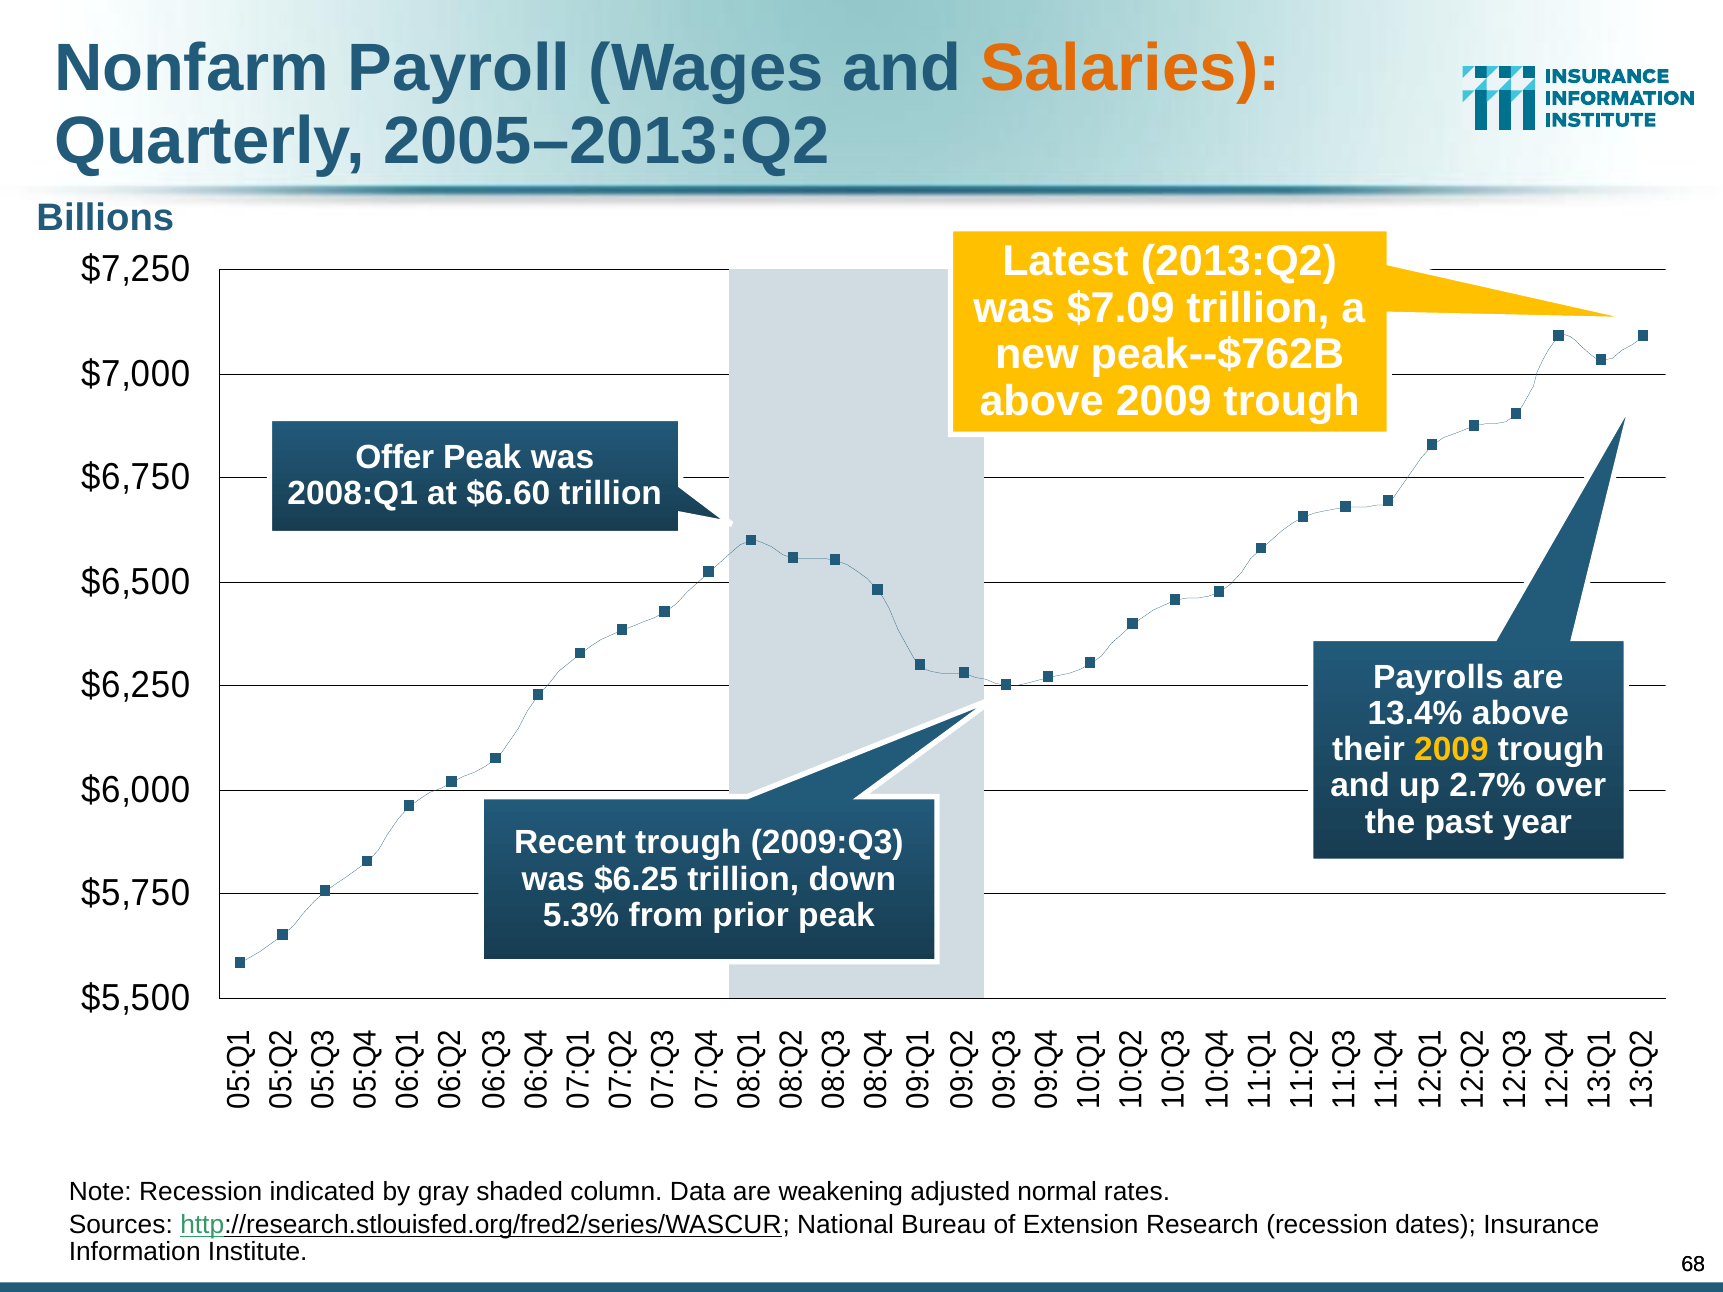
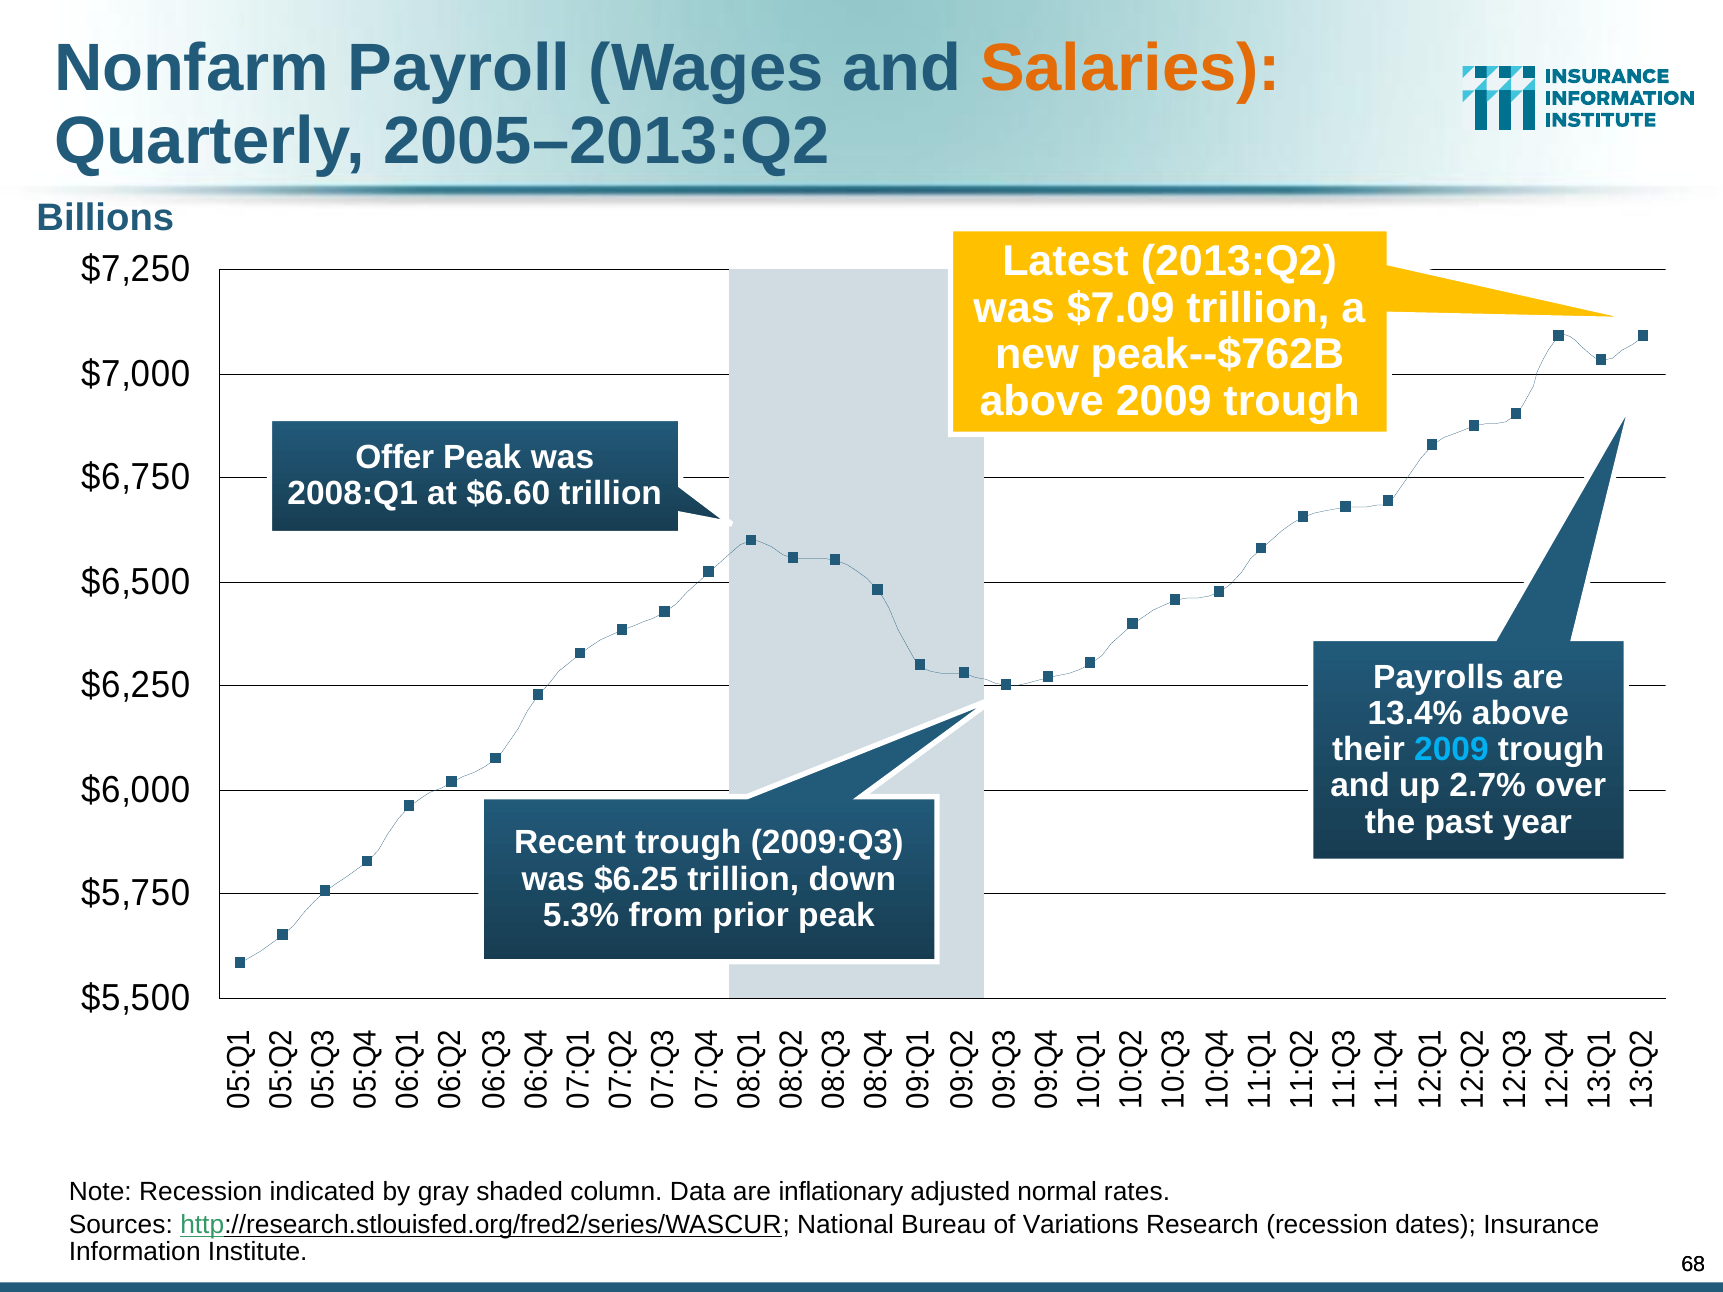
2009 at (1451, 750) colour: yellow -> light blue
weakening: weakening -> inflationary
Extension: Extension -> Variations
